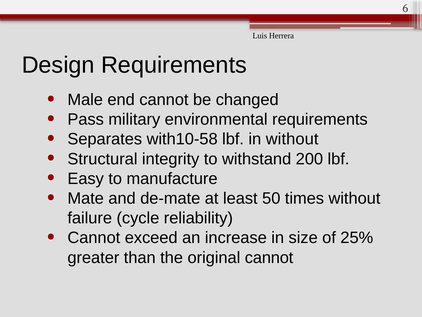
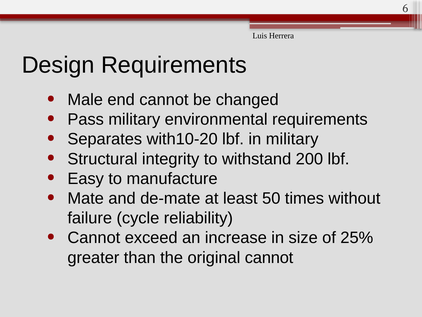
with10-58: with10-58 -> with10-20
in without: without -> military
